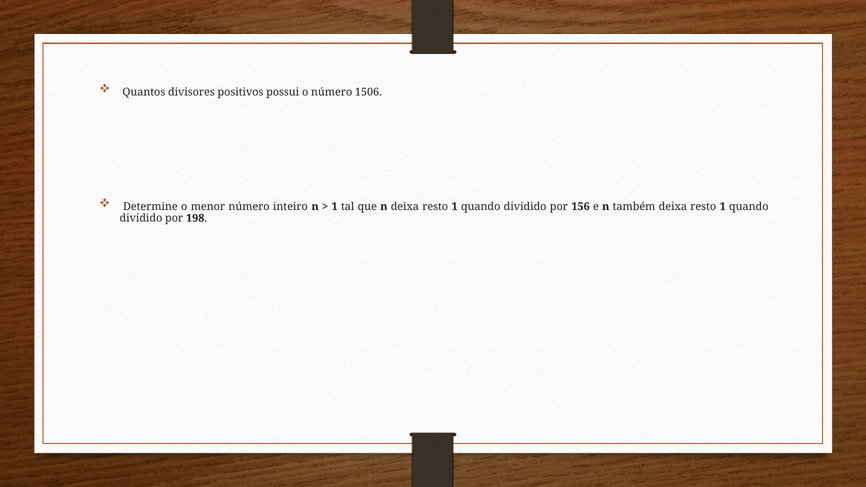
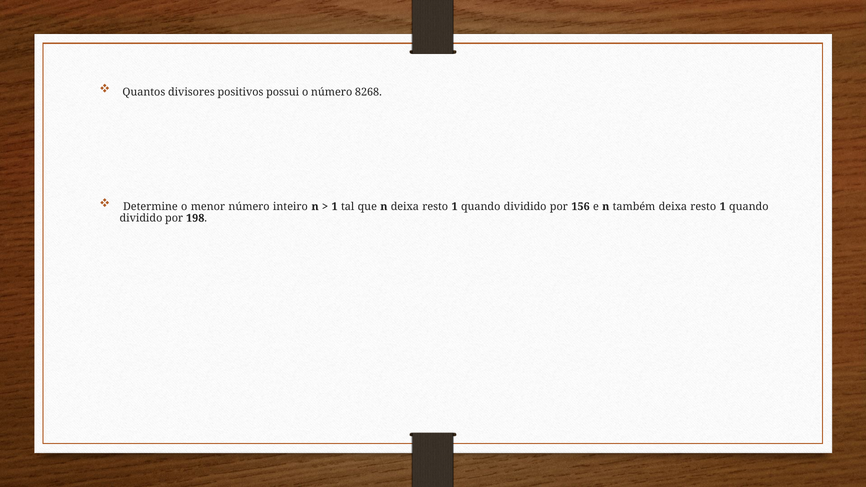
1506: 1506 -> 8268
